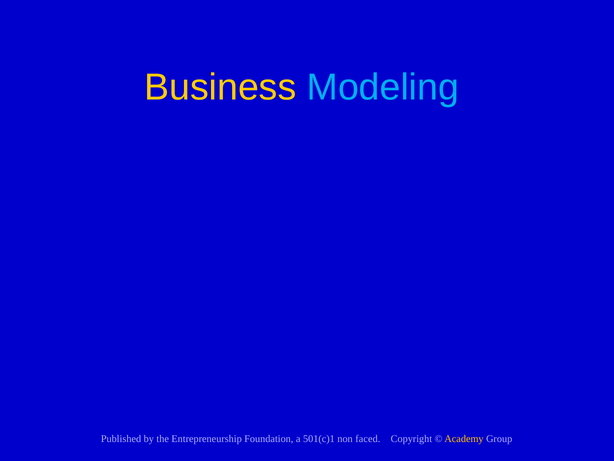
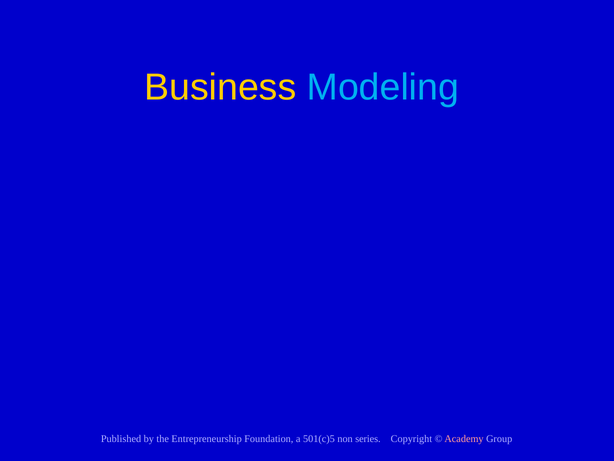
501(c)1: 501(c)1 -> 501(c)5
faced: faced -> series
Academy colour: yellow -> pink
